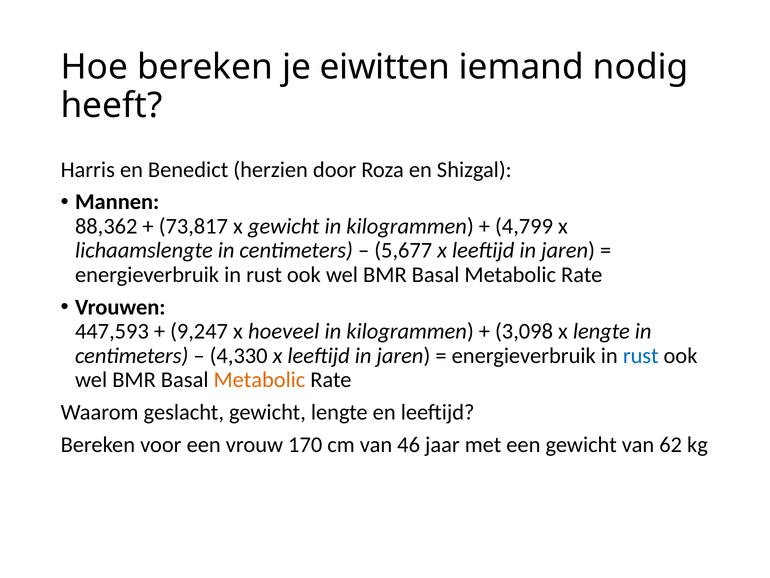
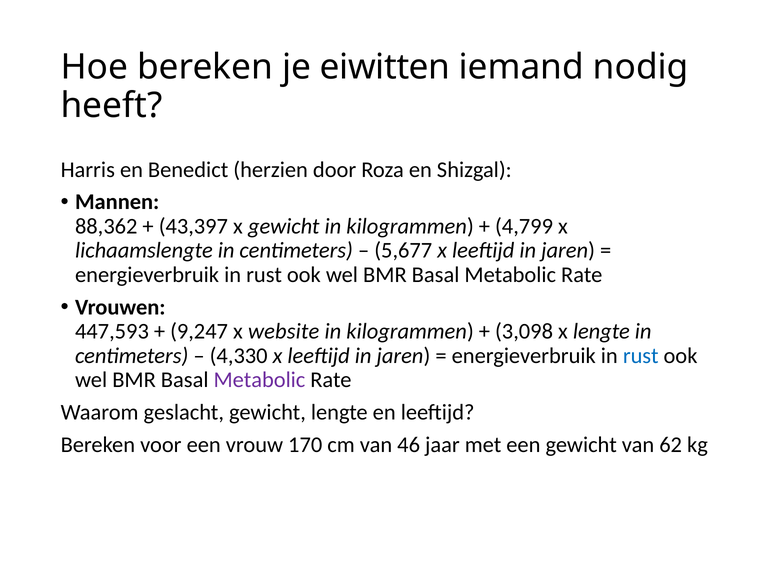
73,817: 73,817 -> 43,397
hoeveel: hoeveel -> website
Metabolic at (259, 380) colour: orange -> purple
